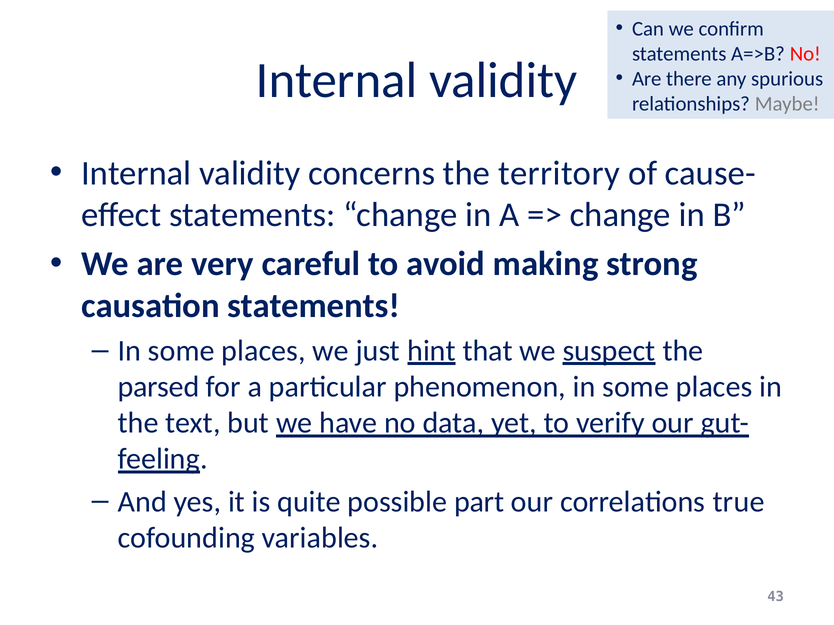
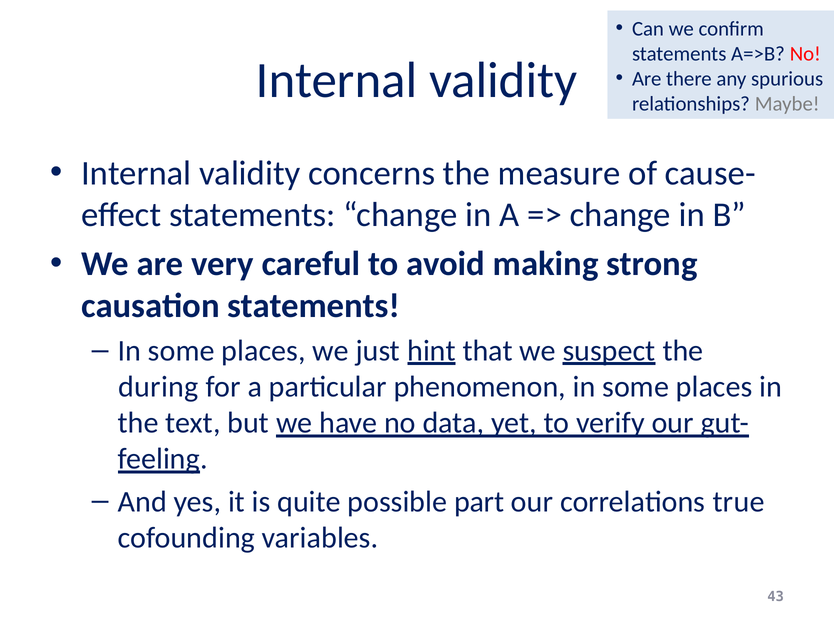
territory: territory -> measure
parsed: parsed -> during
